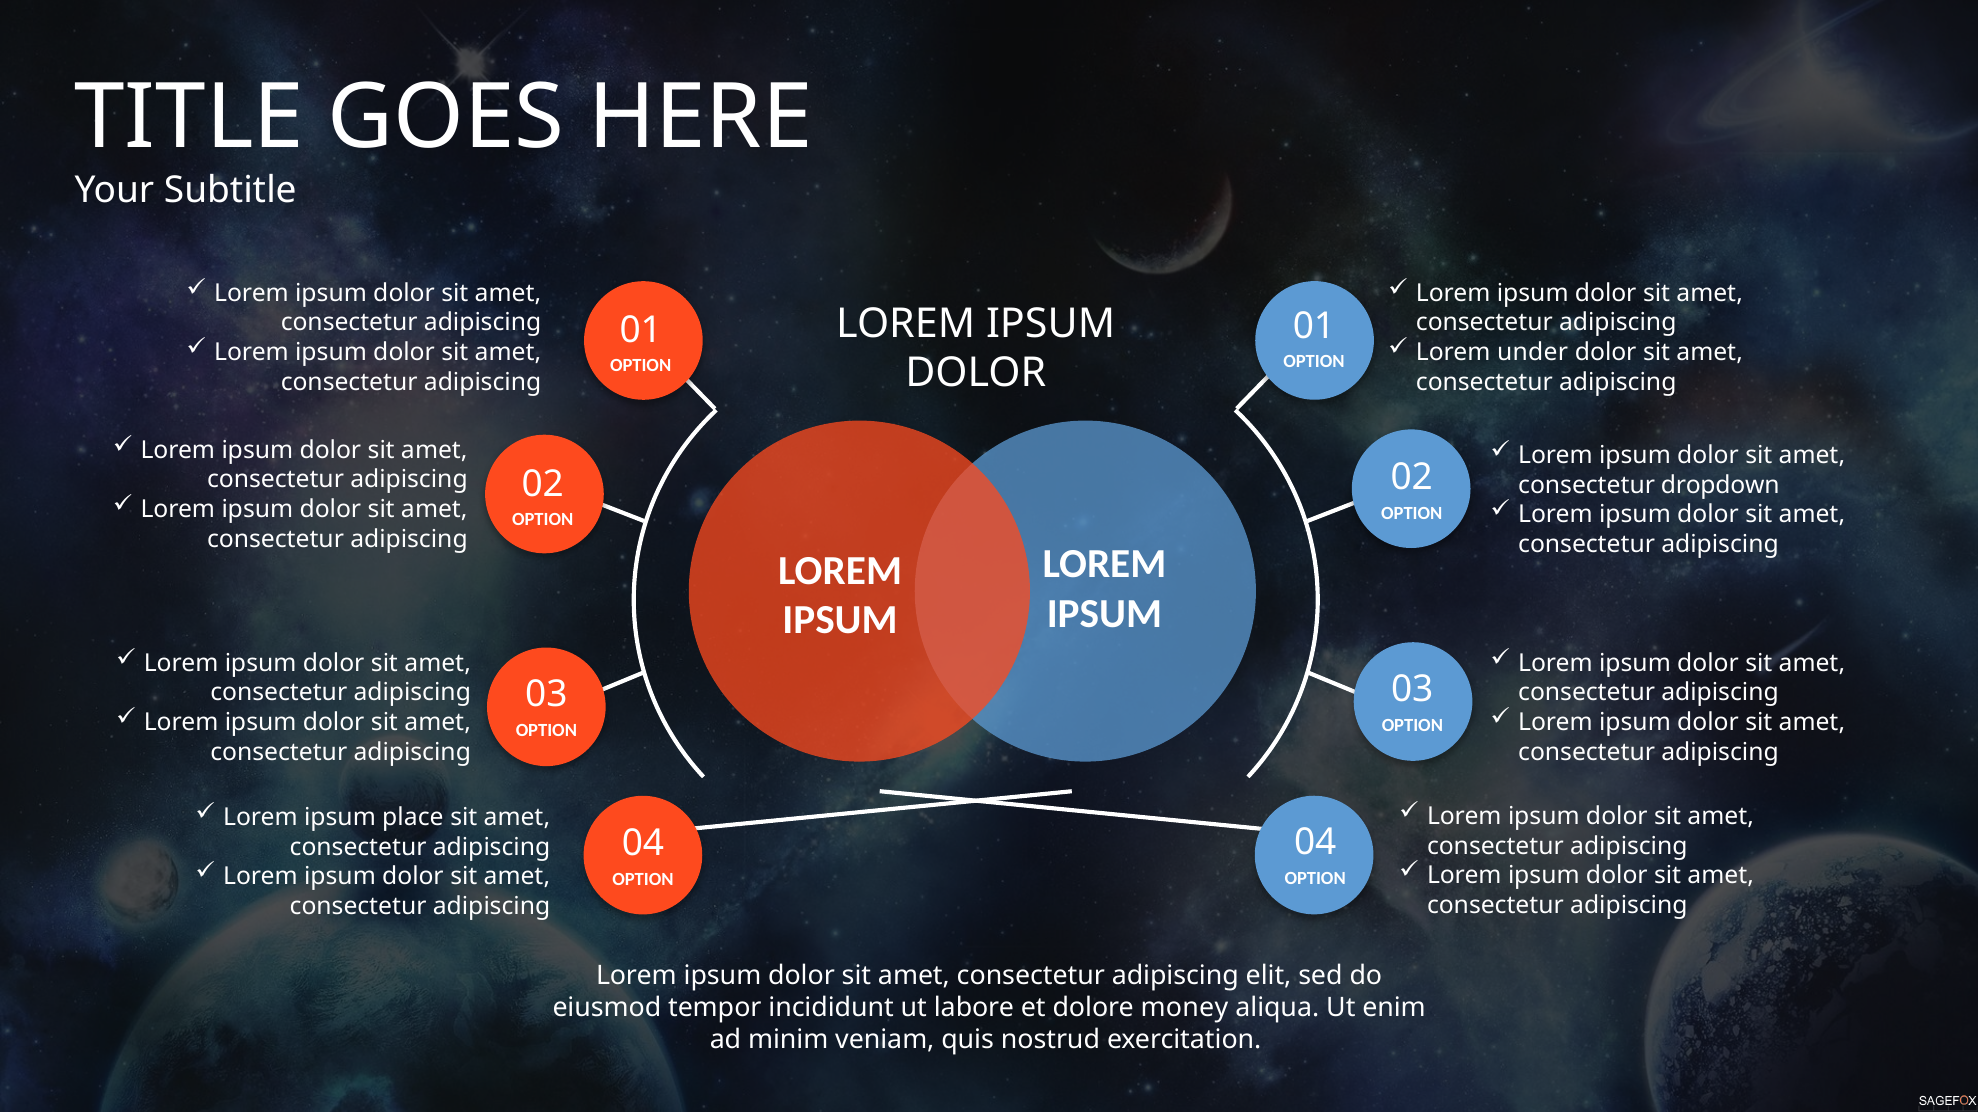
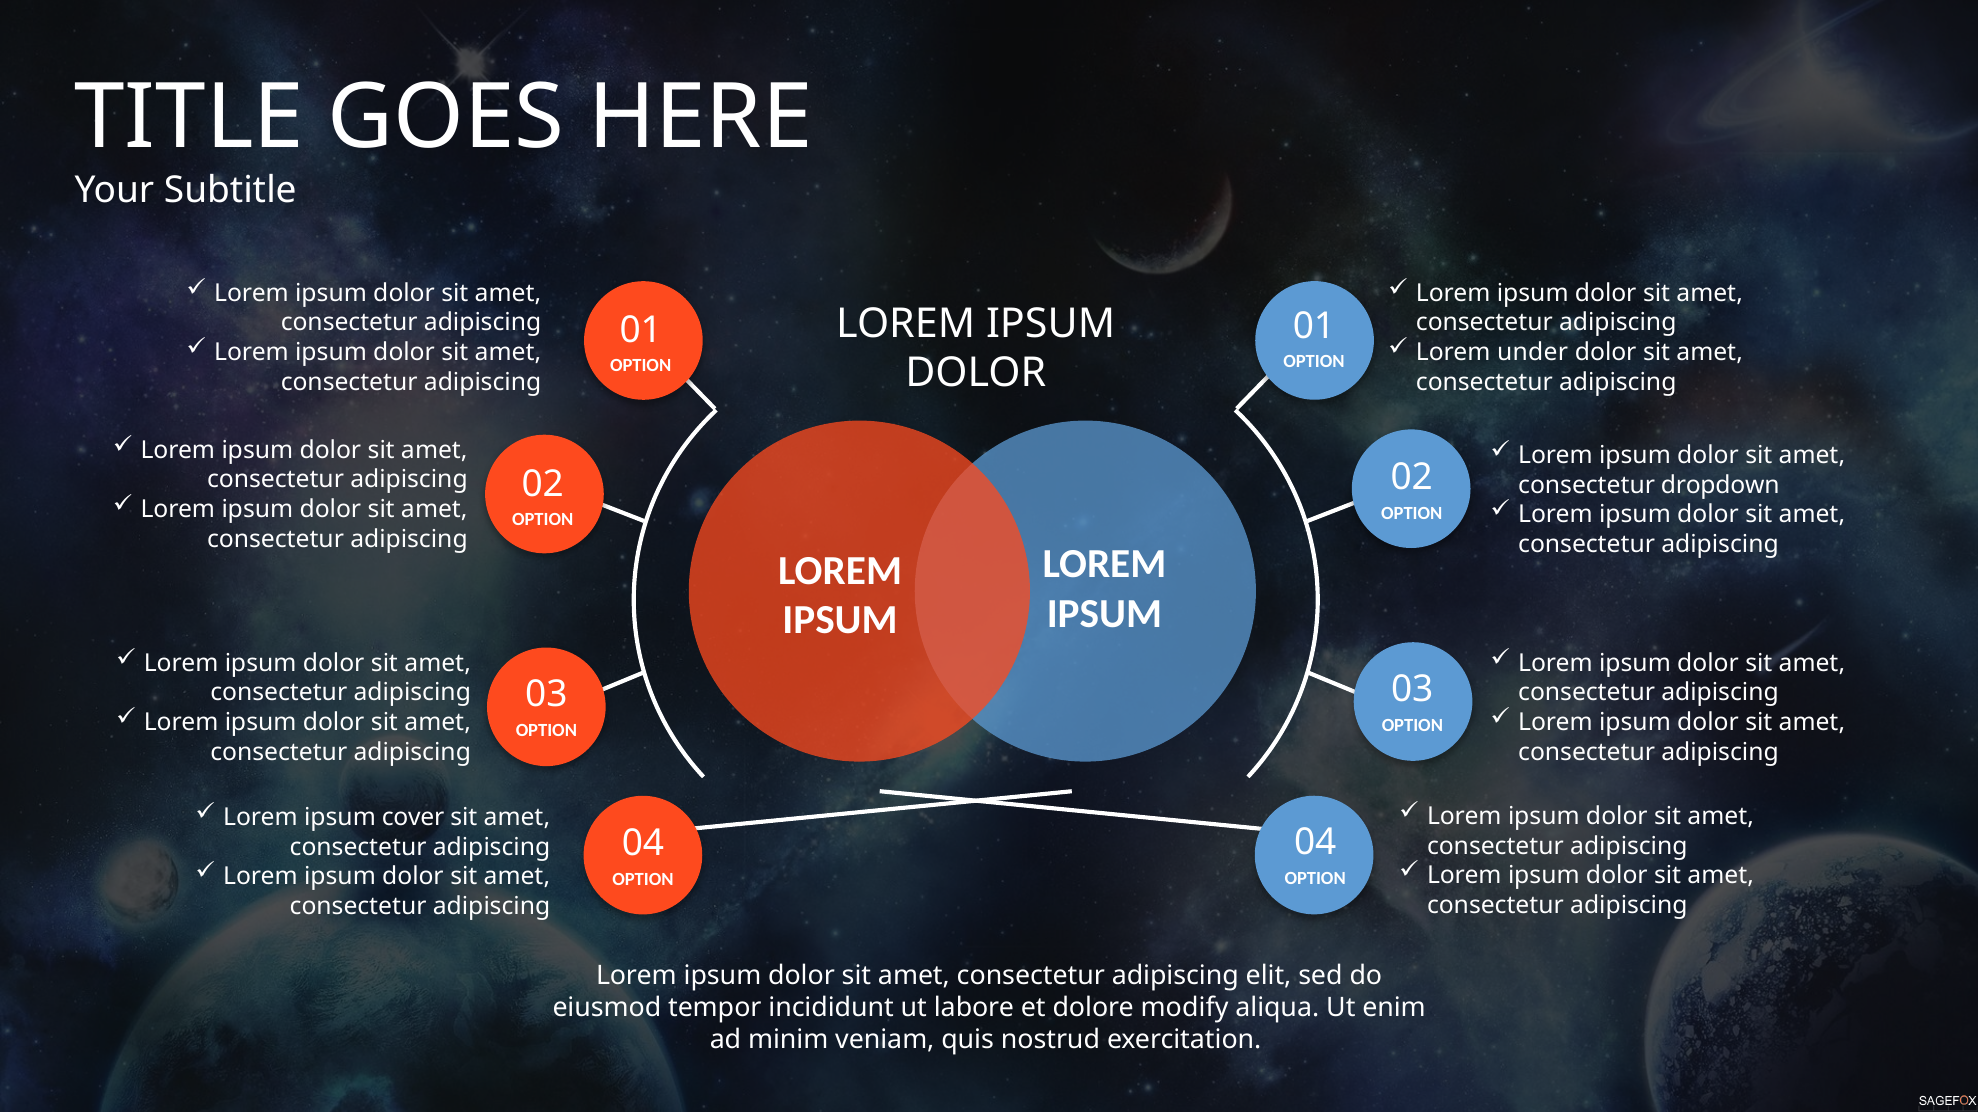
place: place -> cover
money: money -> modify
